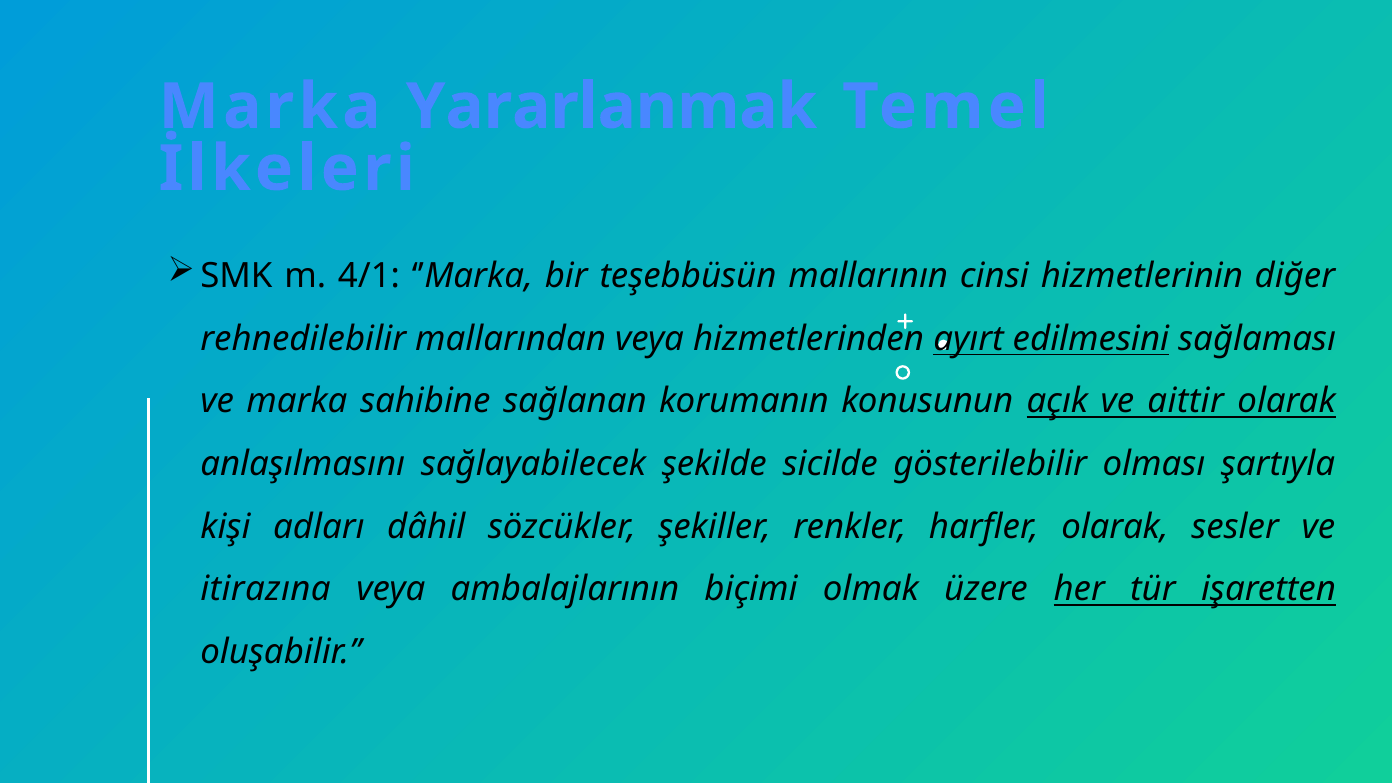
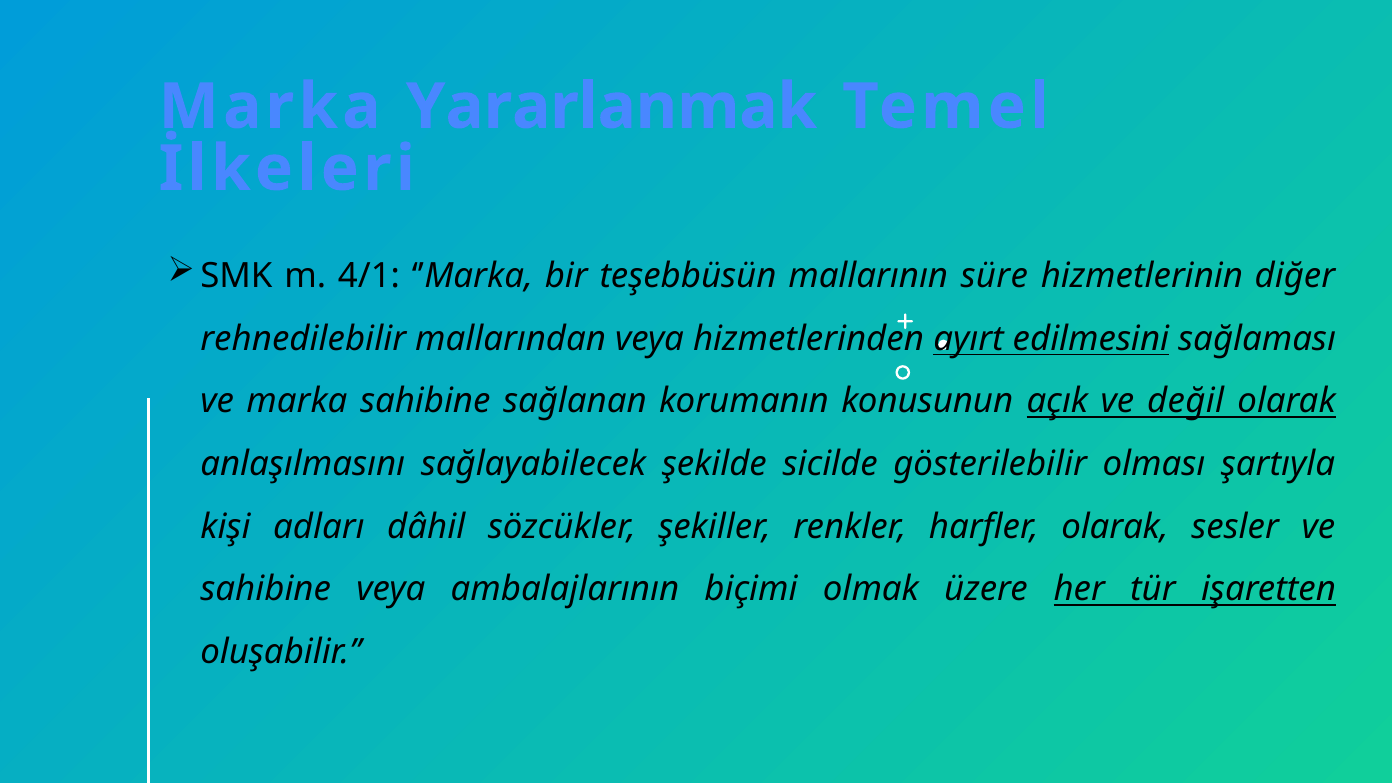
cinsi: cinsi -> süre
aittir: aittir -> değil
itirazına at (266, 589): itirazına -> sahibine
